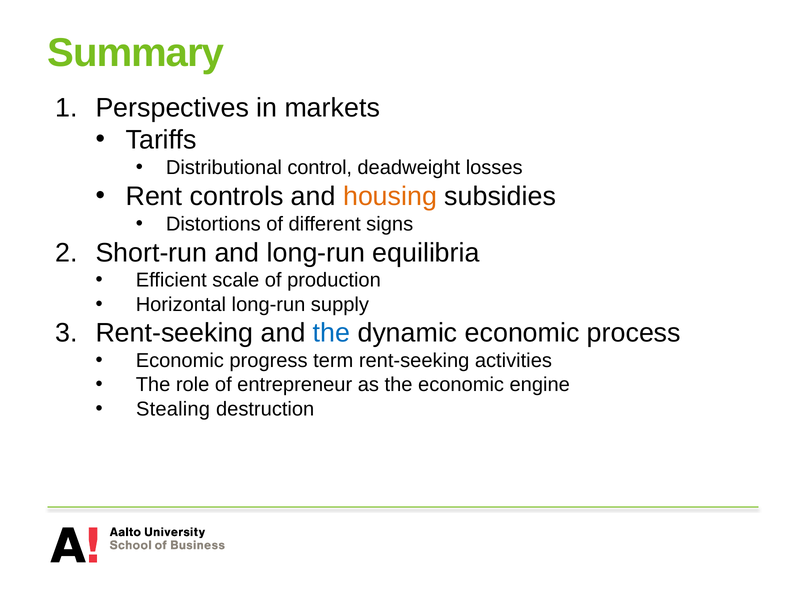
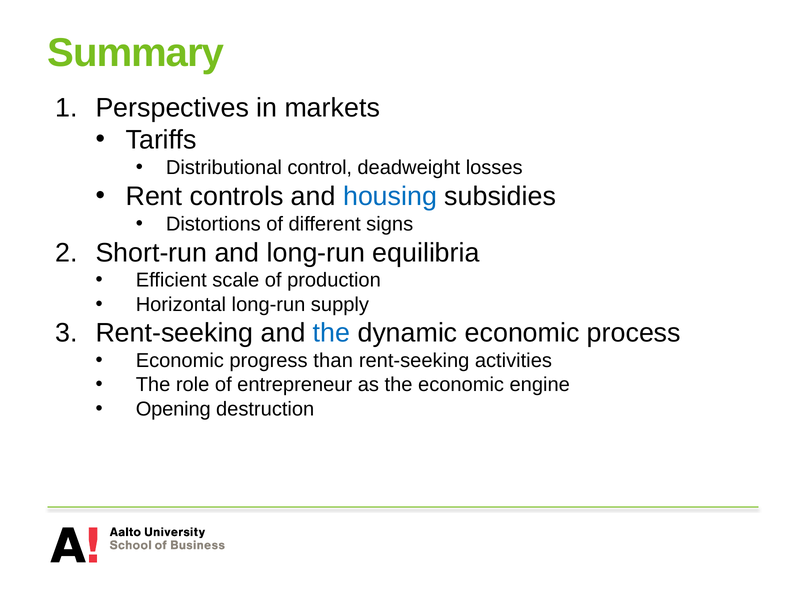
housing colour: orange -> blue
term: term -> than
Stealing: Stealing -> Opening
